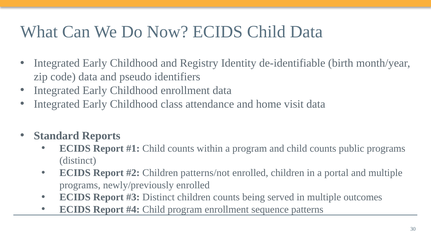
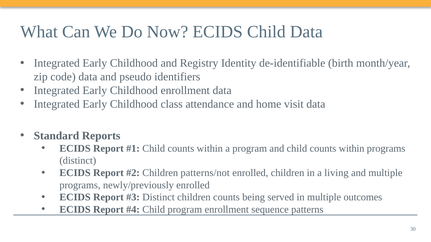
and child counts public: public -> within
portal: portal -> living
